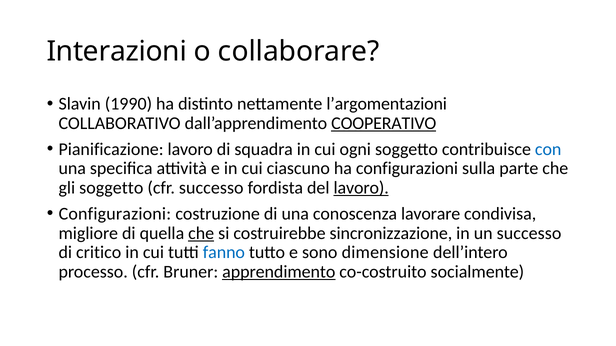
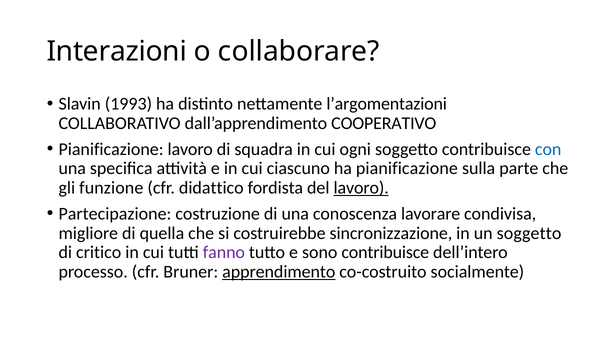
1990: 1990 -> 1993
COOPERATIVO underline: present -> none
ha configurazioni: configurazioni -> pianificazione
gli soggetto: soggetto -> funzione
cfr successo: successo -> didattico
Configurazioni at (115, 214): Configurazioni -> Partecipazione
che at (201, 233) underline: present -> none
un successo: successo -> soggetto
fanno colour: blue -> purple
sono dimensione: dimensione -> contribuisce
